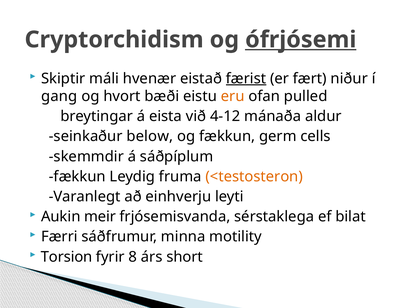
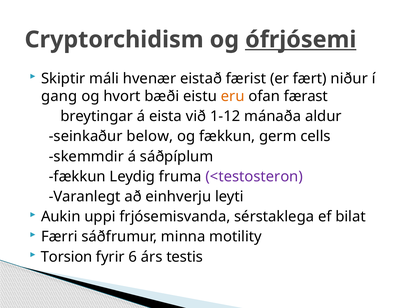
færist underline: present -> none
pulled: pulled -> færast
4-12: 4-12 -> 1-12
<testosteron colour: orange -> purple
meir: meir -> uppi
8: 8 -> 6
short: short -> testis
